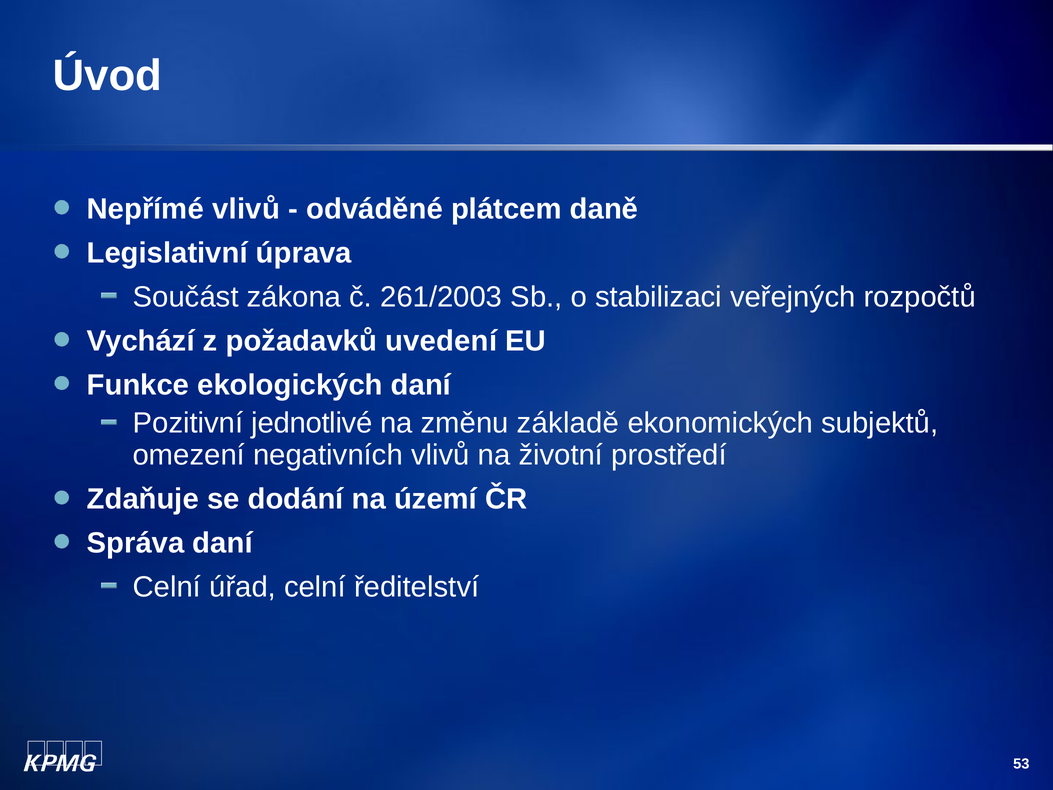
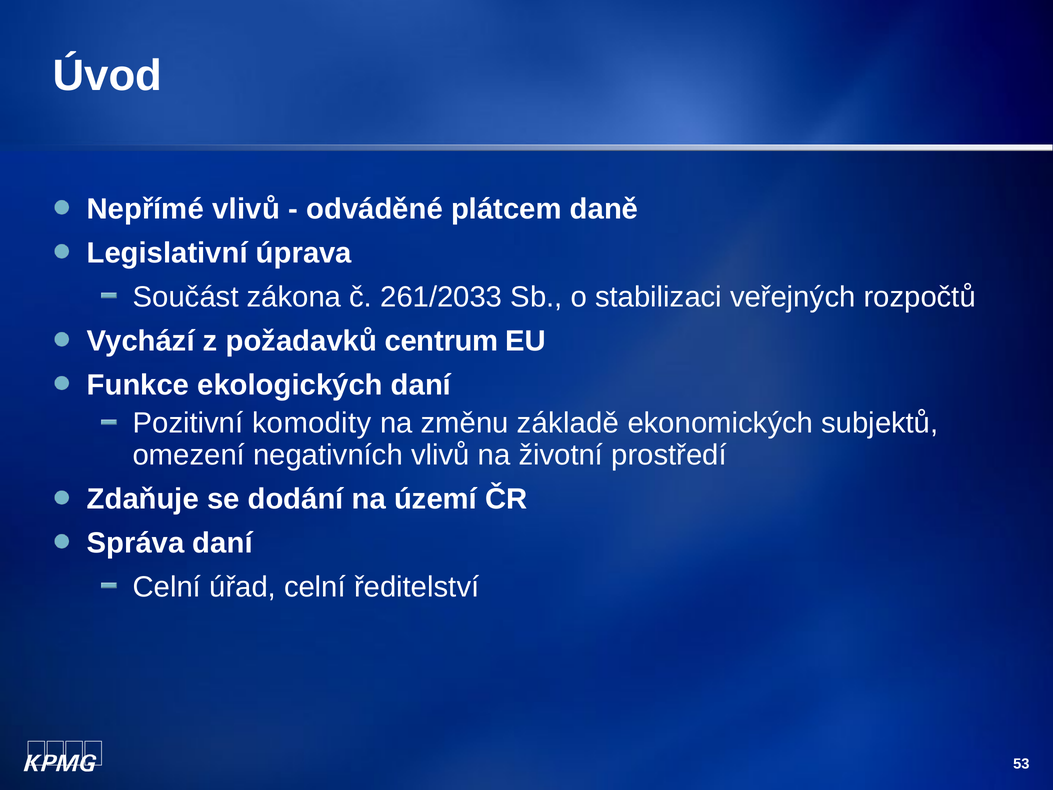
261/2003: 261/2003 -> 261/2033
uvedení: uvedení -> centrum
jednotlivé: jednotlivé -> komodity
